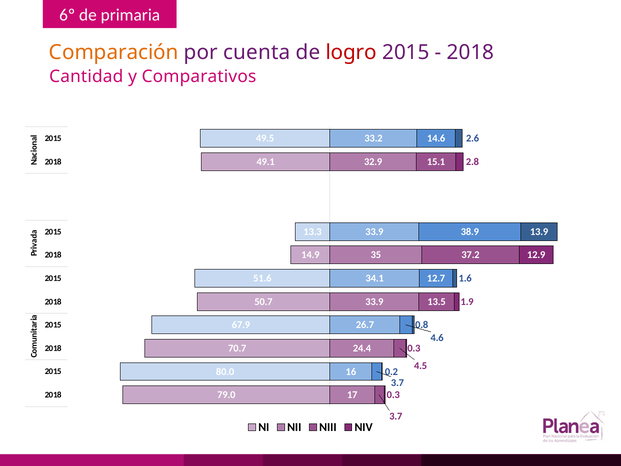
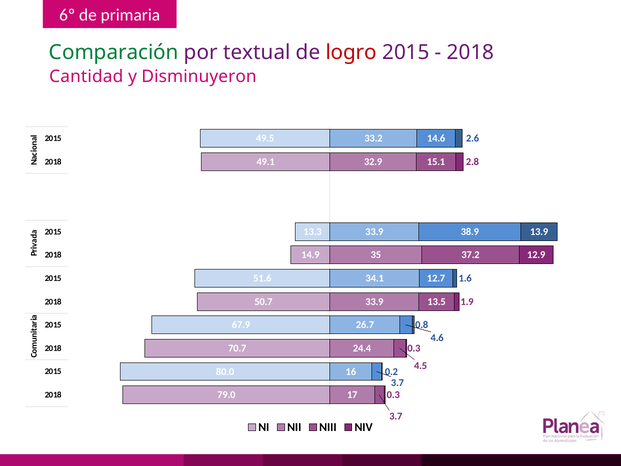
Comparación colour: orange -> green
cuenta: cuenta -> textual
Comparativos: Comparativos -> Disminuyeron
